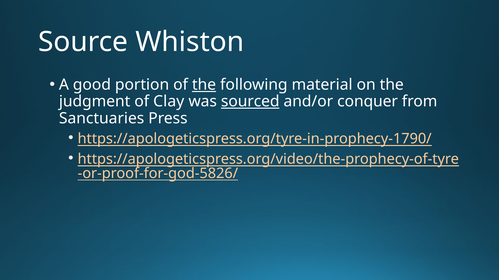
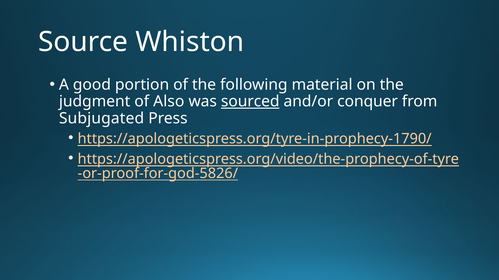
the at (204, 85) underline: present -> none
Clay: Clay -> Also
Sanctuaries: Sanctuaries -> Subjugated
